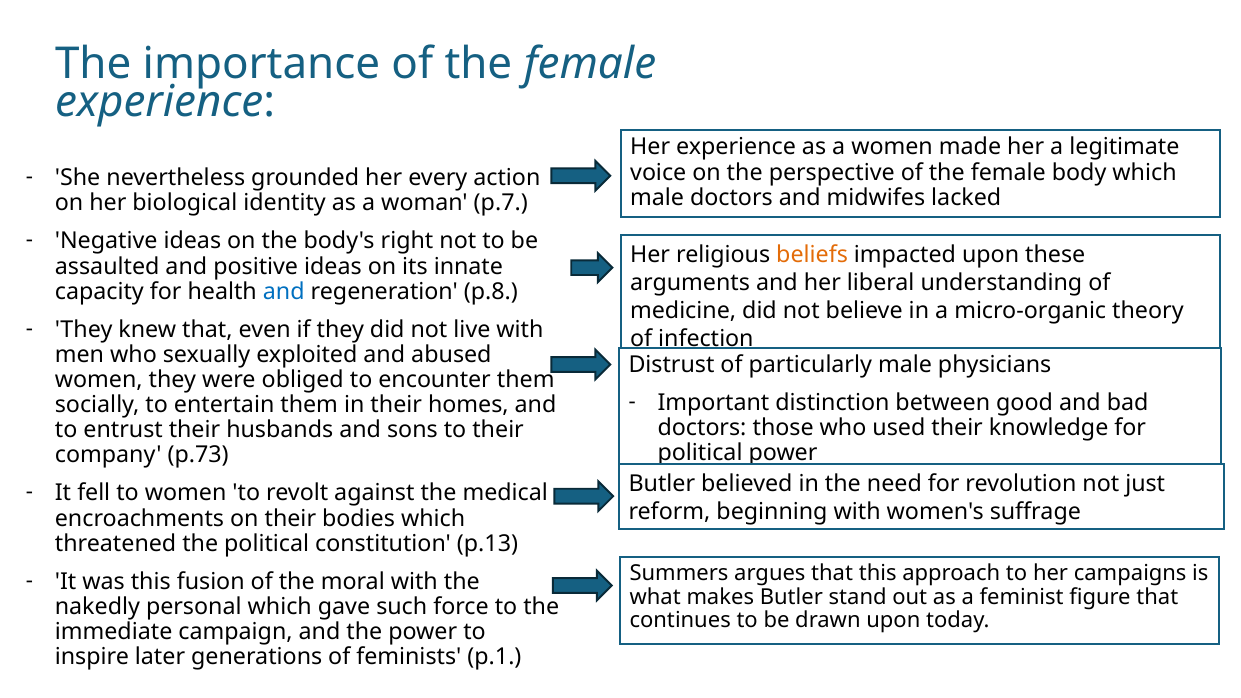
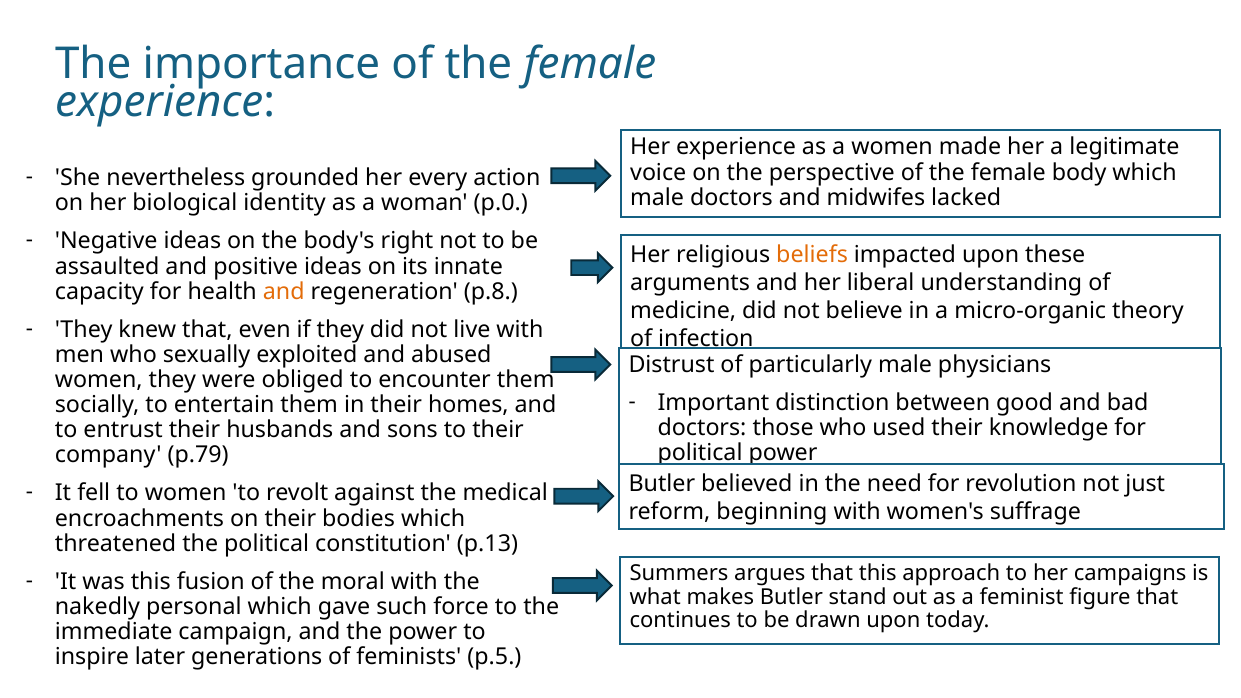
p.7: p.7 -> p.0
and at (284, 292) colour: blue -> orange
p.73: p.73 -> p.79
p.1: p.1 -> p.5
